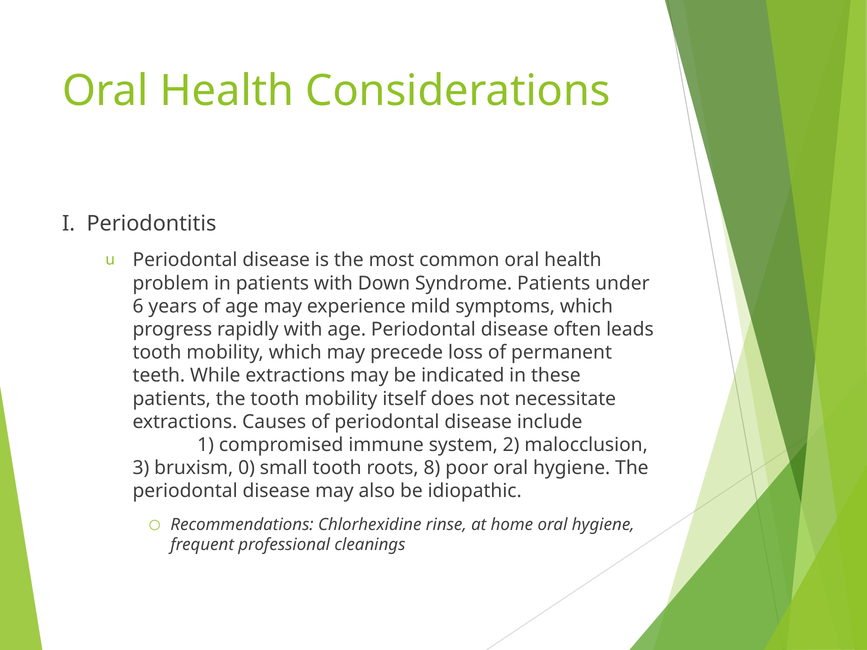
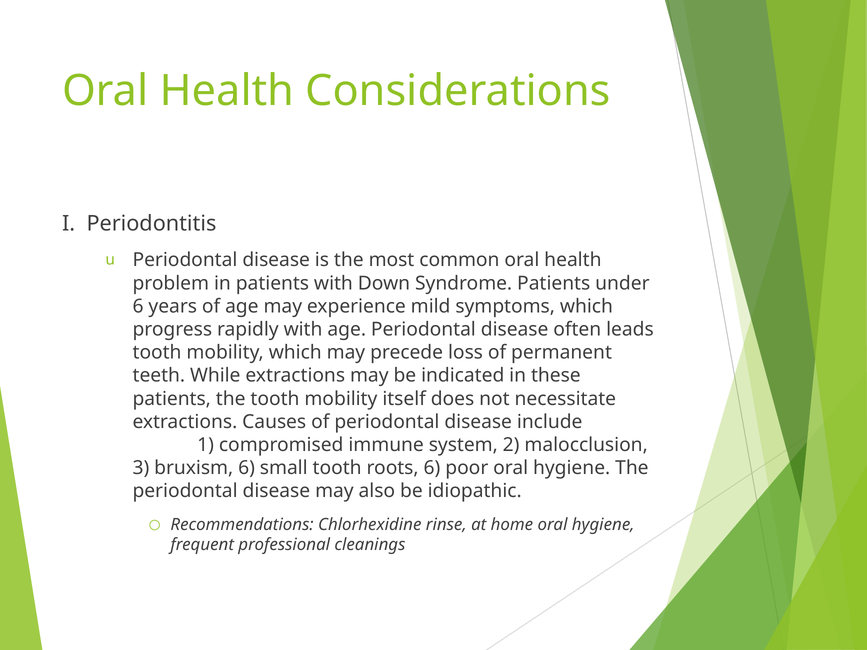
bruxism 0: 0 -> 6
roots 8: 8 -> 6
